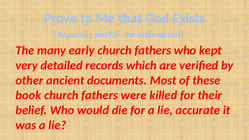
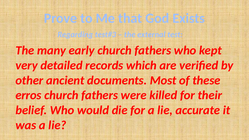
book: book -> erros
